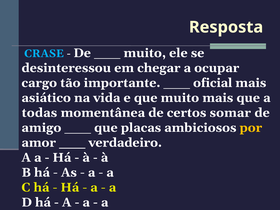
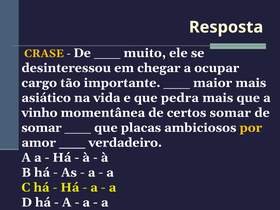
CRASE colour: light blue -> yellow
oficial: oficial -> maior
que muito: muito -> pedra
todas: todas -> vinho
amigo at (41, 128): amigo -> somar
